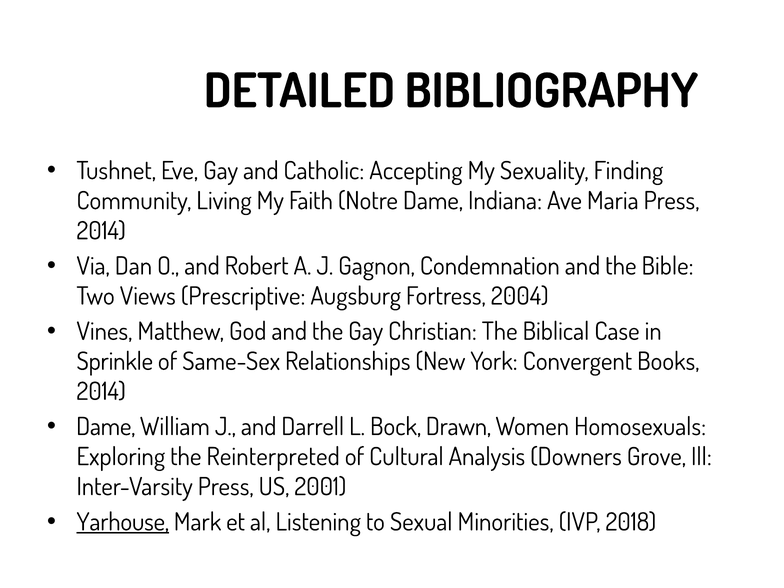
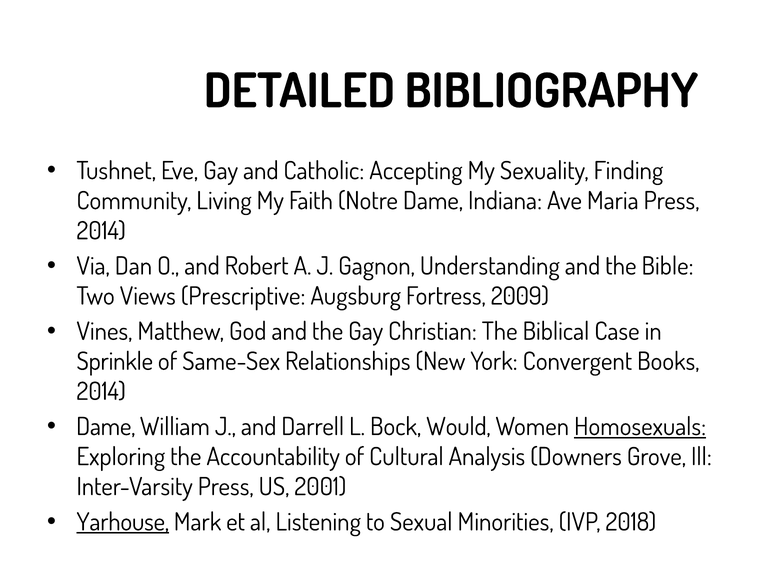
Condemnation: Condemnation -> Understanding
2004: 2004 -> 2009
Drawn: Drawn -> Would
Homosexuals underline: none -> present
Reinterpreted: Reinterpreted -> Accountability
